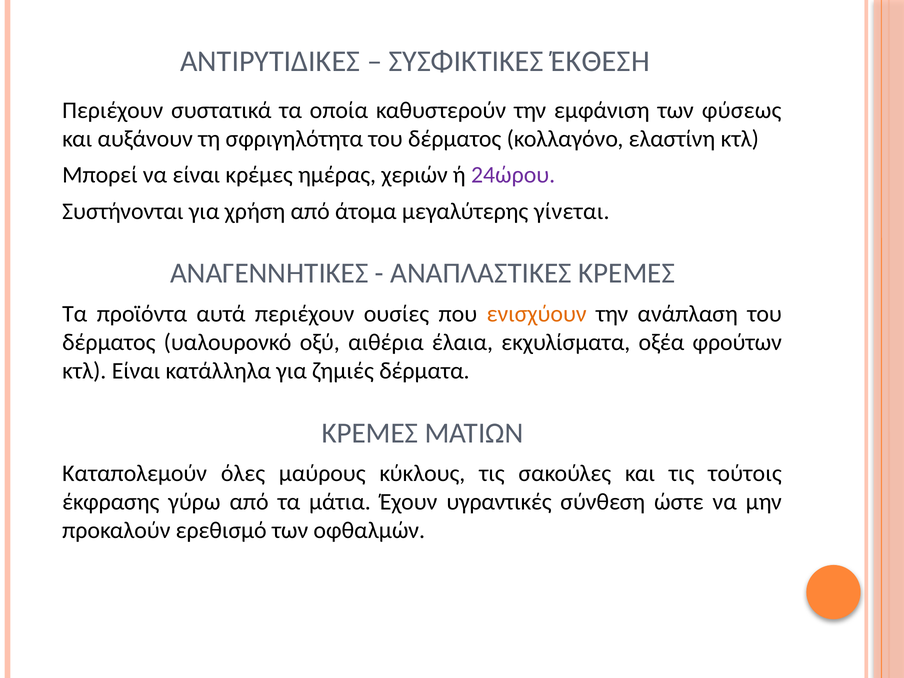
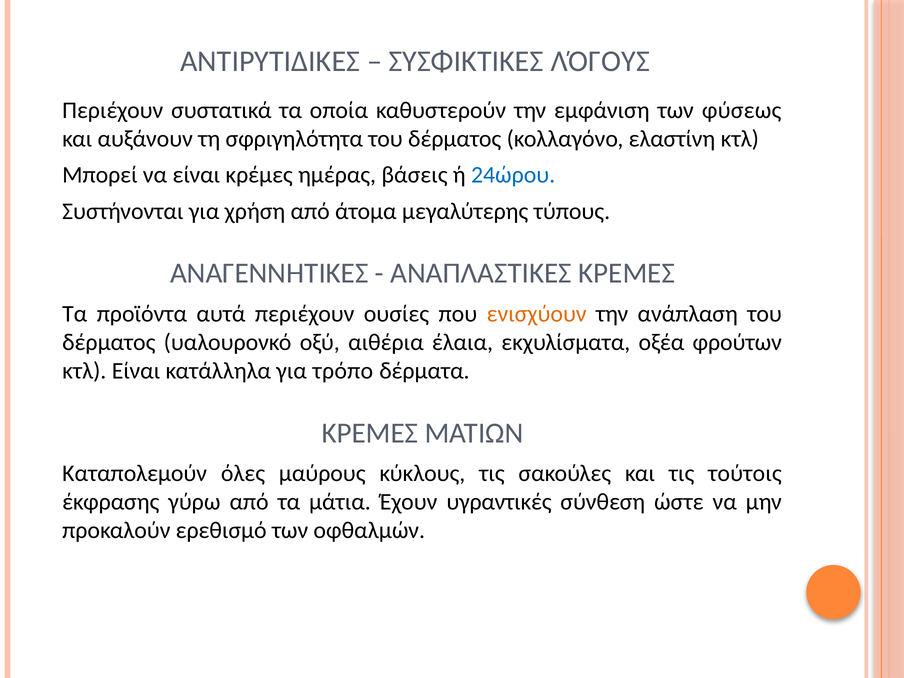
ΈΚΘΕΣΗ: ΈΚΘΕΣΗ -> ΛΌΓΟΥΣ
χεριών: χεριών -> βάσεις
24ώρου colour: purple -> blue
γίνεται: γίνεται -> τύπους
ζημιές: ζημιές -> τρόπο
